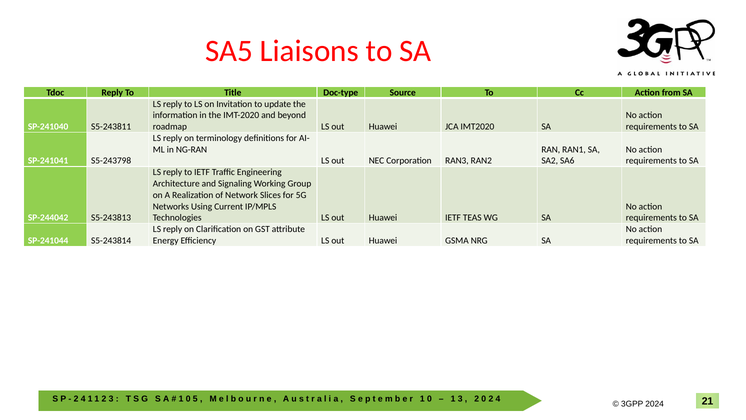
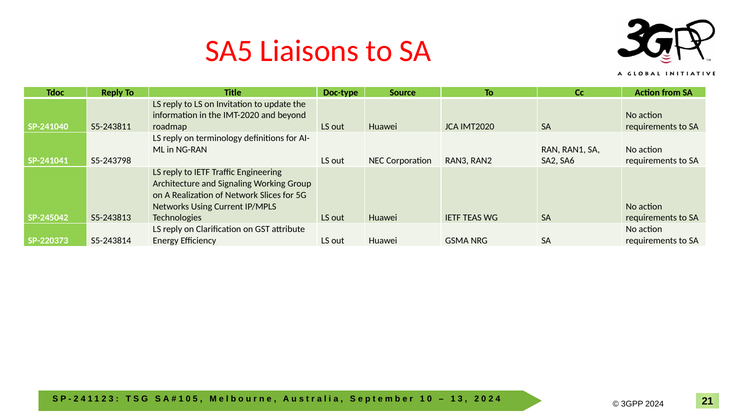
SP-244042: SP-244042 -> SP-245042
SP-241044: SP-241044 -> SP-220373
